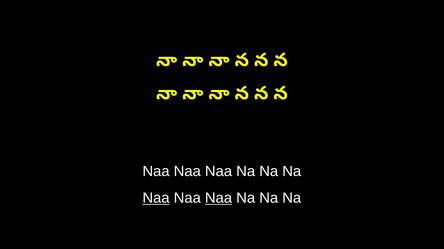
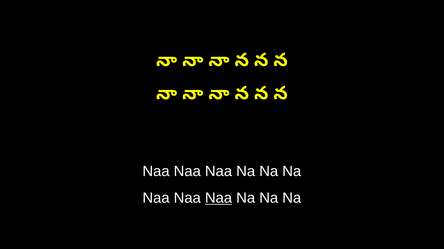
Naa at (156, 199) underline: present -> none
